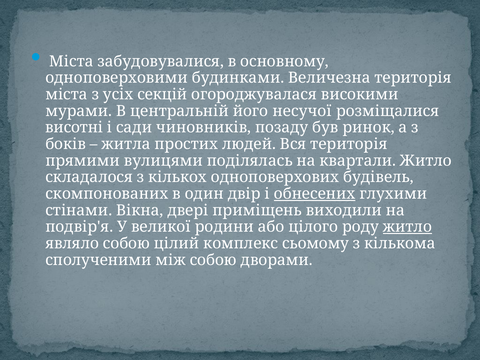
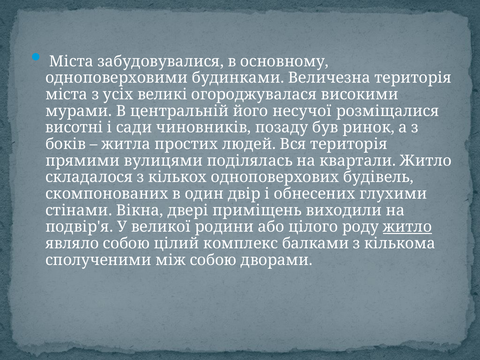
секцій: секцій -> великі
обнесених underline: present -> none
сьомому: сьомому -> балками
